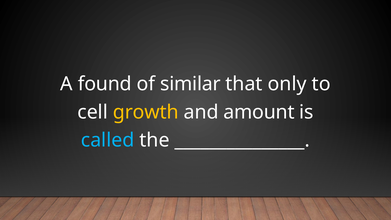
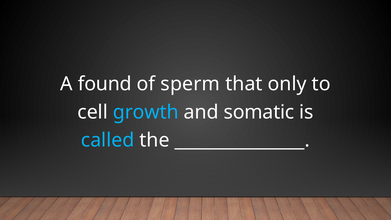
similar: similar -> sperm
growth colour: yellow -> light blue
amount: amount -> somatic
